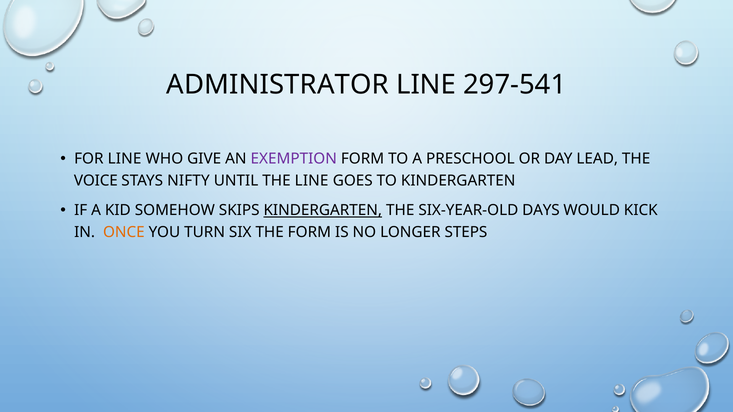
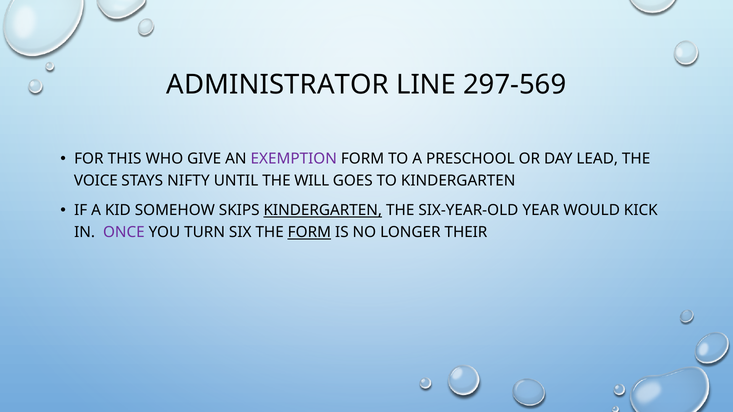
297-541: 297-541 -> 297-569
FOR LINE: LINE -> THIS
THE LINE: LINE -> WILL
DAYS: DAYS -> YEAR
ONCE colour: orange -> purple
FORM at (309, 233) underline: none -> present
STEPS: STEPS -> THEIR
